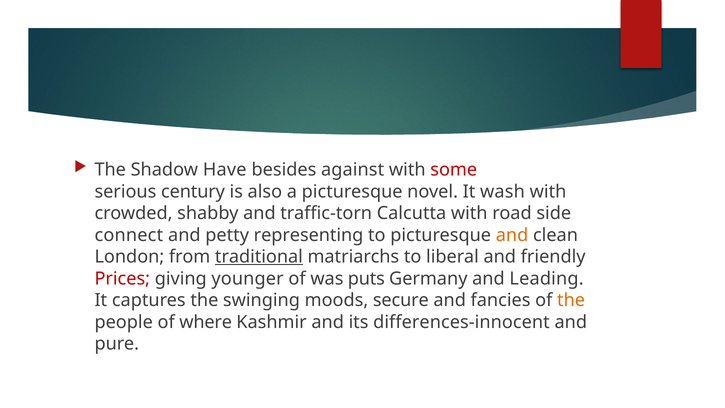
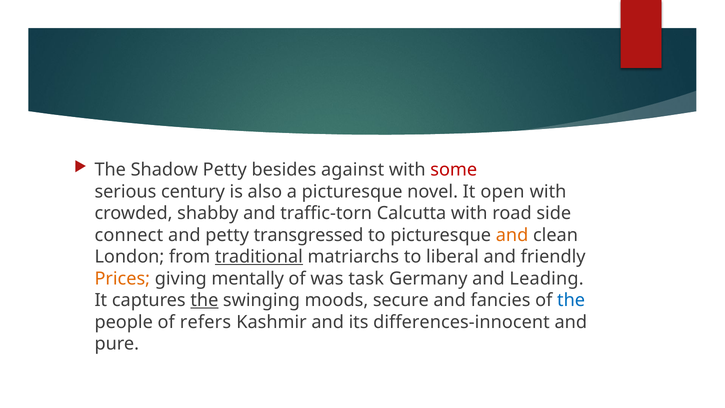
Shadow Have: Have -> Petty
wash: wash -> open
representing: representing -> transgressed
Prices colour: red -> orange
younger: younger -> mentally
puts: puts -> task
the at (204, 300) underline: none -> present
the at (571, 300) colour: orange -> blue
where: where -> refers
